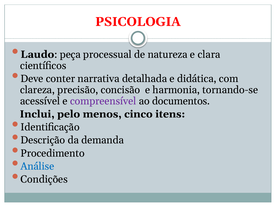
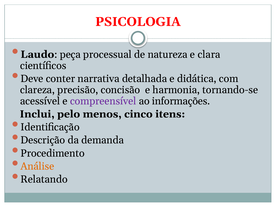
documentos: documentos -> informações
Análise colour: blue -> orange
Condições: Condições -> Relatando
